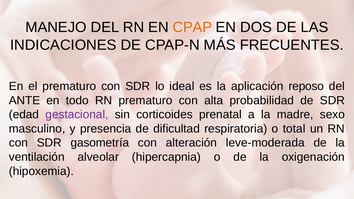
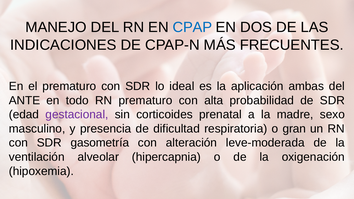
CPAP colour: orange -> blue
reposo: reposo -> ambas
total: total -> gran
